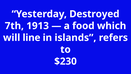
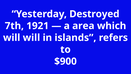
1913: 1913 -> 1921
food: food -> area
will line: line -> will
$230: $230 -> $900
